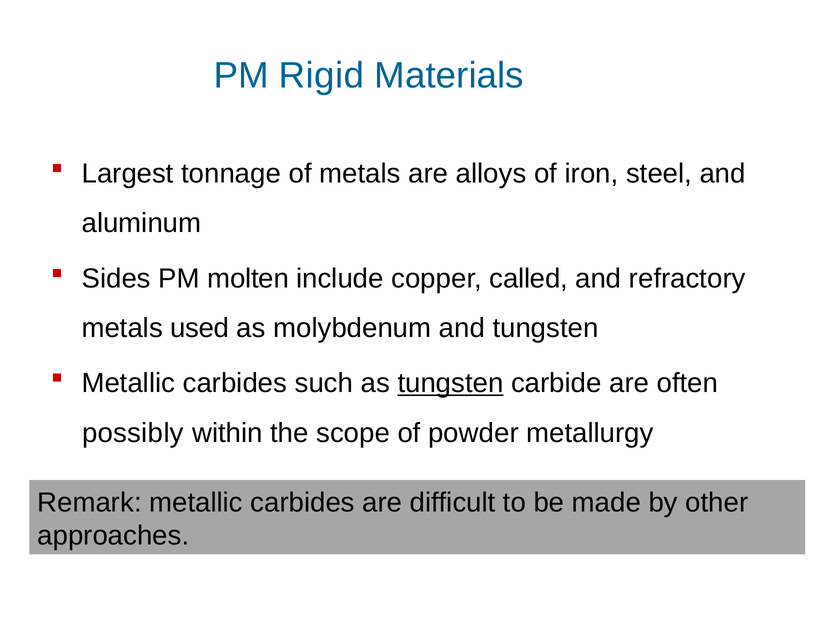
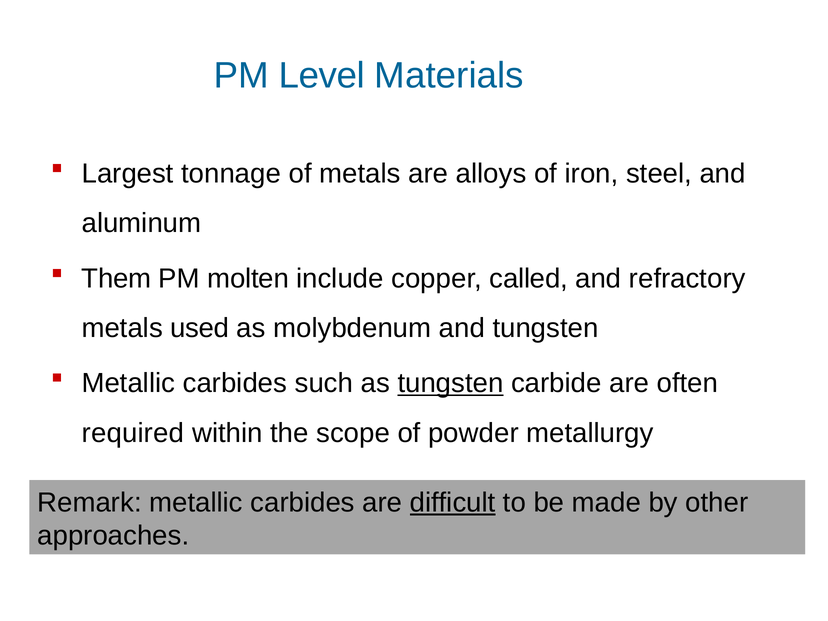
Rigid: Rigid -> Level
Sides: Sides -> Them
possibly: possibly -> required
difficult underline: none -> present
